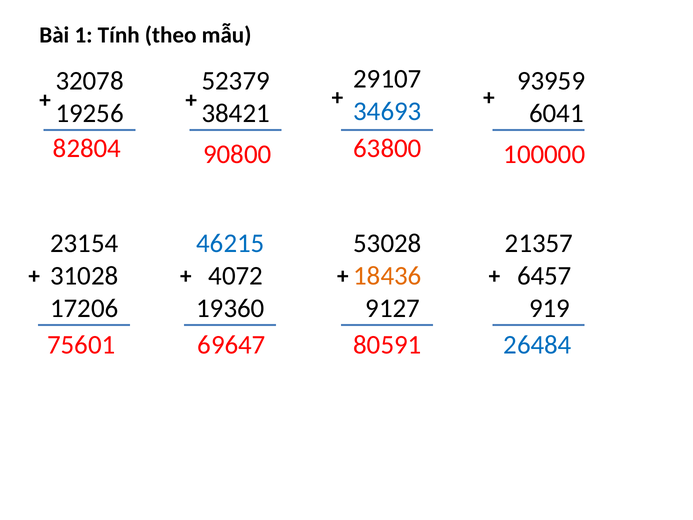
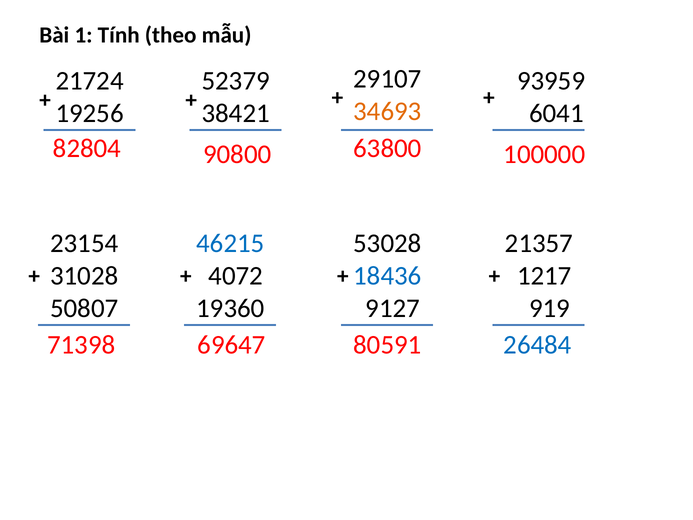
32078: 32078 -> 21724
34693 colour: blue -> orange
18436 colour: orange -> blue
6457: 6457 -> 1217
17206: 17206 -> 50807
75601: 75601 -> 71398
